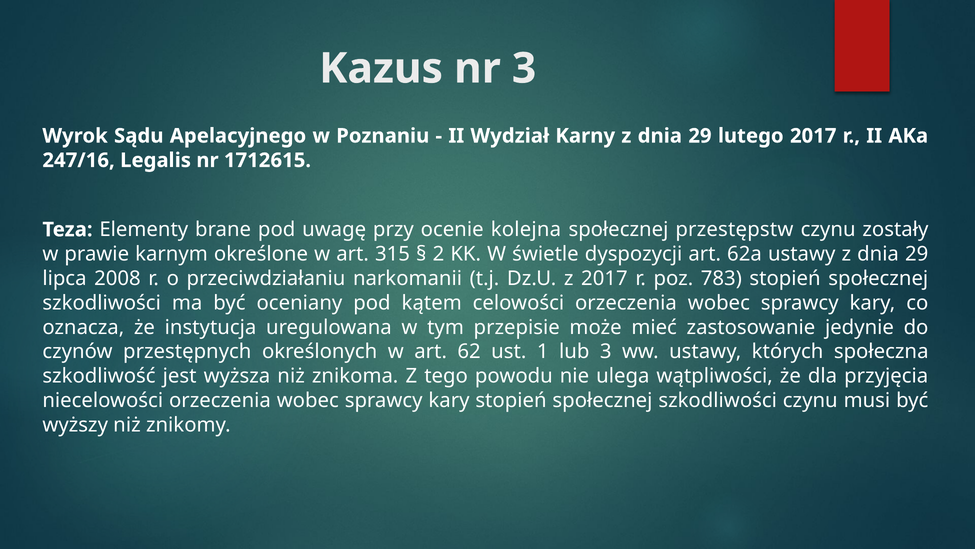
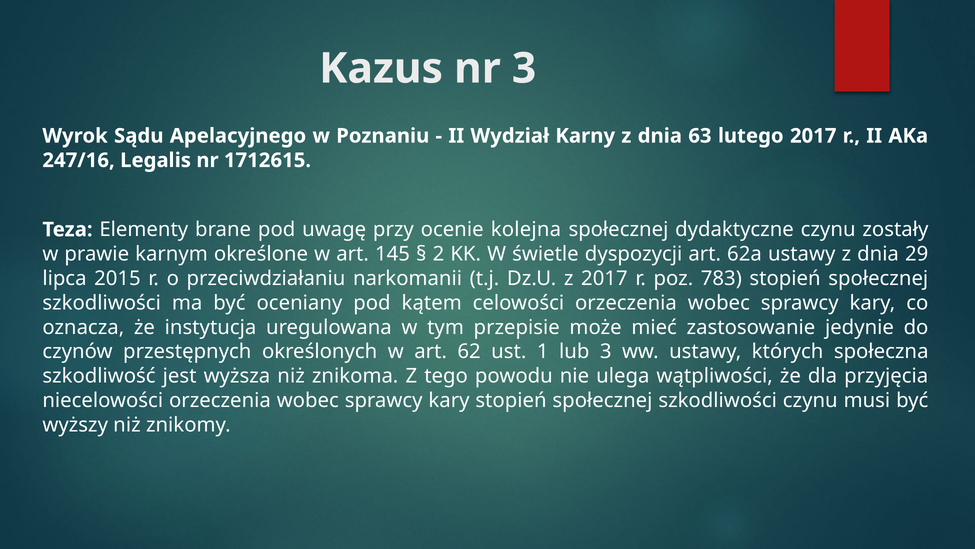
Karny z dnia 29: 29 -> 63
przestępstw: przestępstw -> dydaktyczne
315: 315 -> 145
2008: 2008 -> 2015
